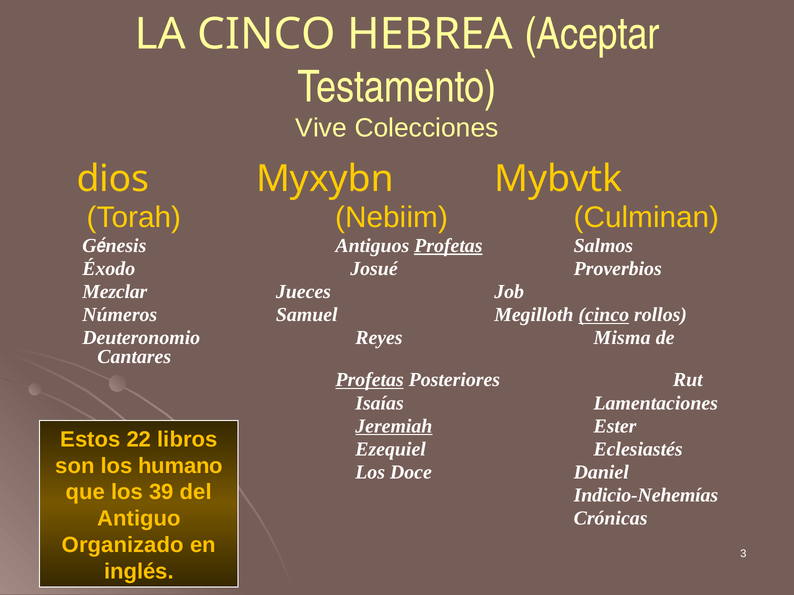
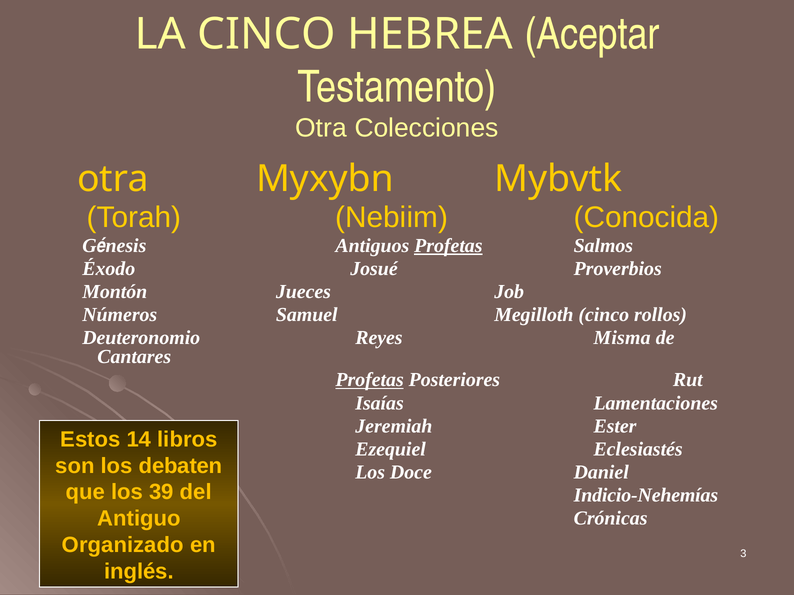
Vive at (321, 128): Vive -> Otra
dios at (113, 179): dios -> otra
Culminan: Culminan -> Conocida
Mezclar: Mezclar -> Montón
cinco at (604, 315) underline: present -> none
Jeremiah underline: present -> none
22: 22 -> 14
humano: humano -> debaten
